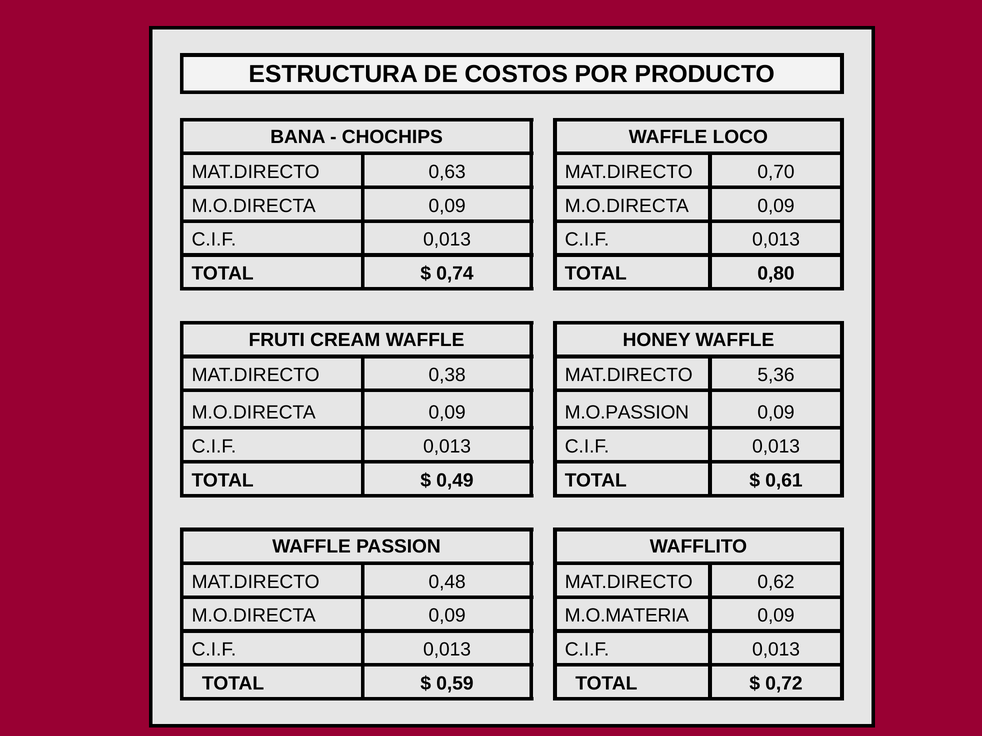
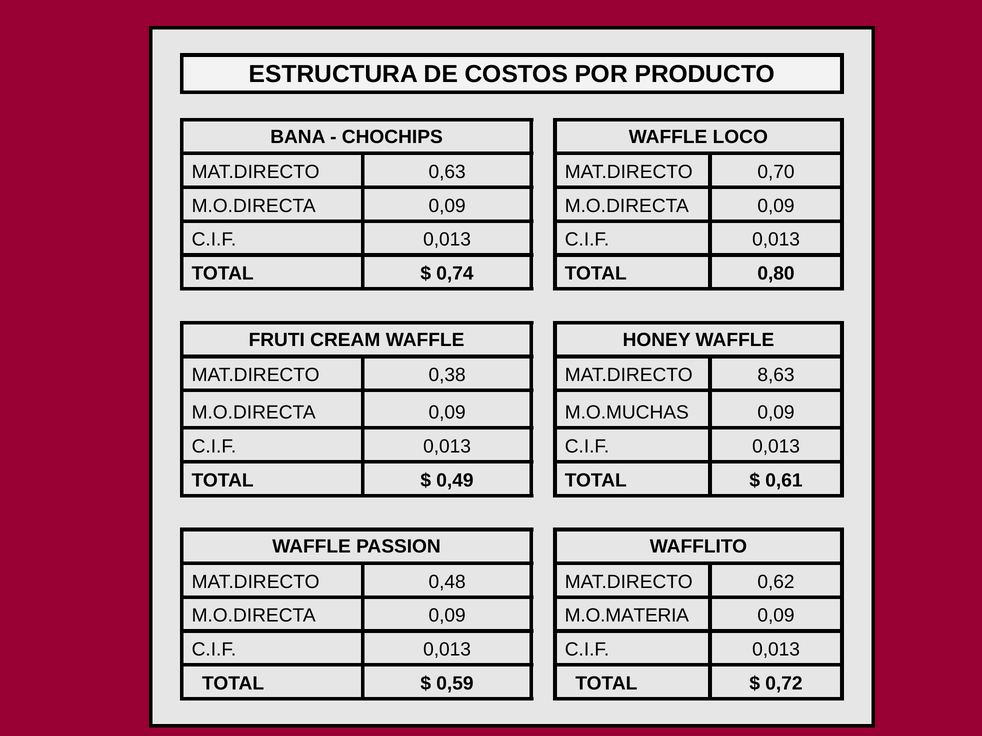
5,36: 5,36 -> 8,63
M.O.PASSION: M.O.PASSION -> M.O.MUCHAS
